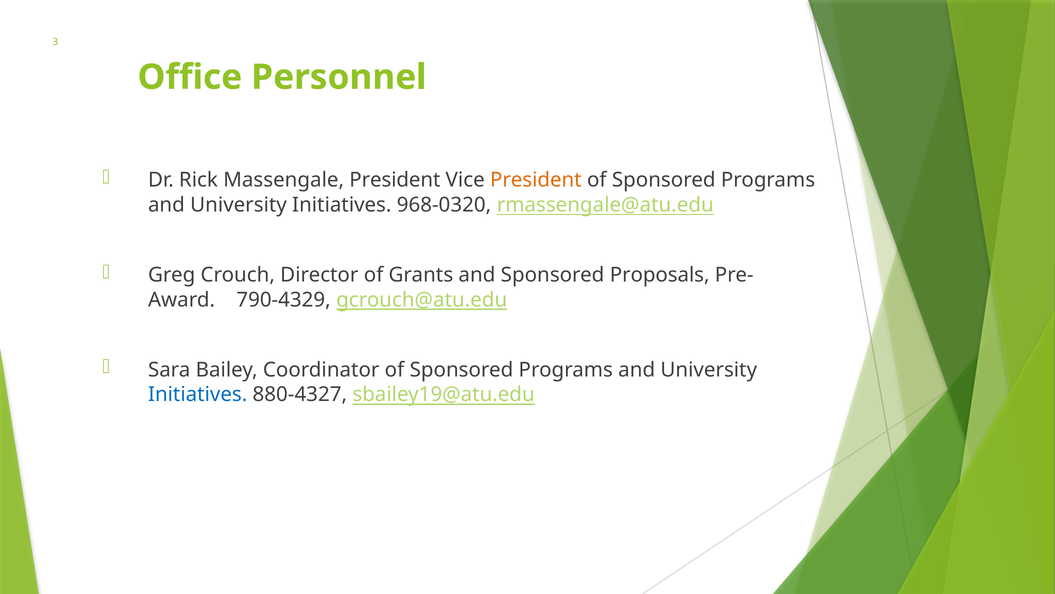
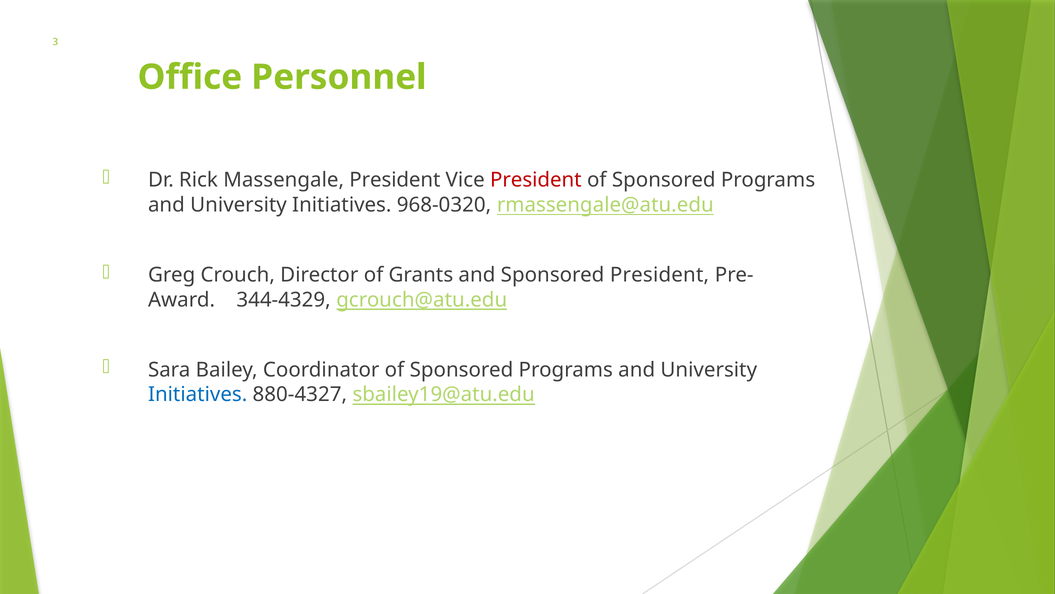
President at (536, 180) colour: orange -> red
Sponsored Proposals: Proposals -> President
790-4329: 790-4329 -> 344-4329
